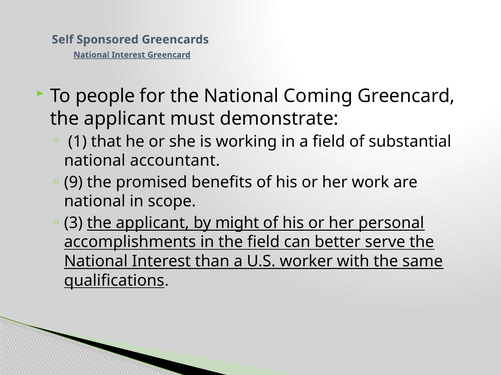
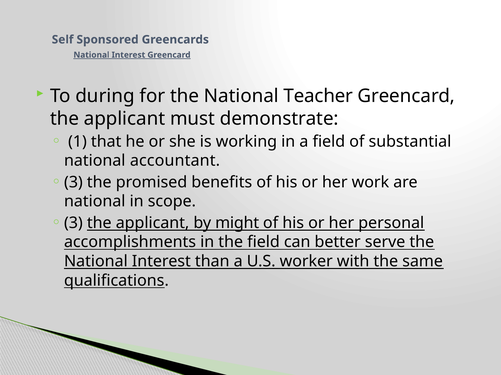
people: people -> during
Coming: Coming -> Teacher
9 at (73, 183): 9 -> 3
